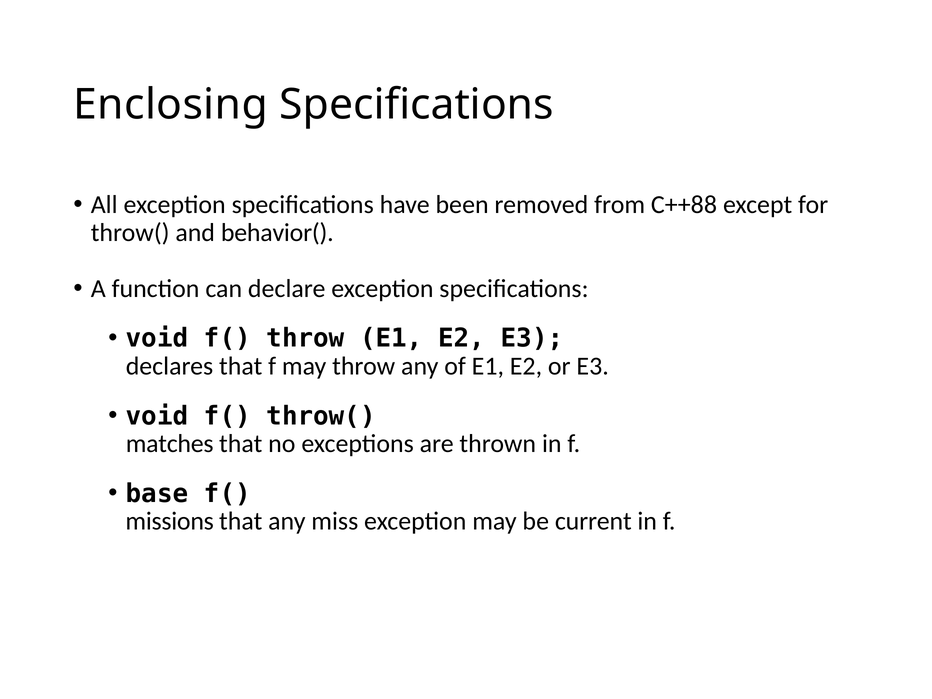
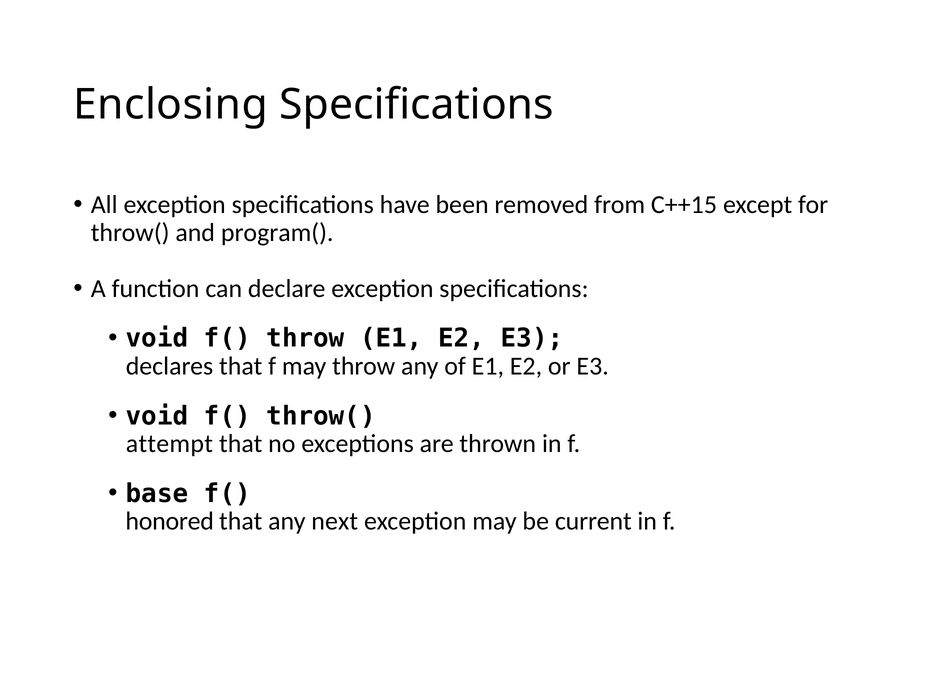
C++88: C++88 -> C++15
behavior(: behavior( -> program(
matches: matches -> attempt
missions: missions -> honored
miss: miss -> next
